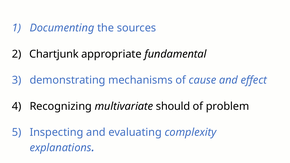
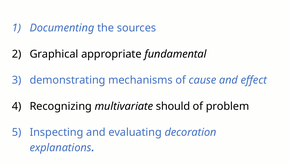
Chartjunk: Chartjunk -> Graphical
complexity: complexity -> decoration
